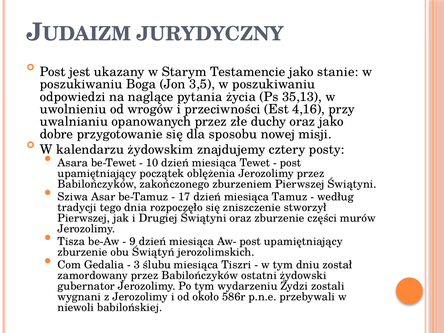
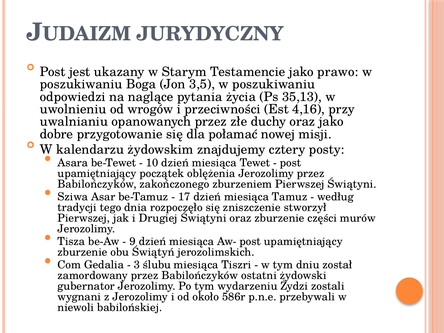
stanie: stanie -> prawo
sposobu: sposobu -> połamać
